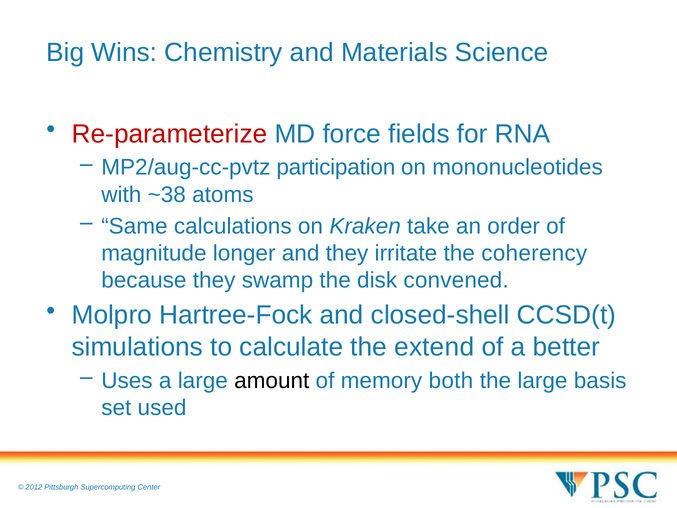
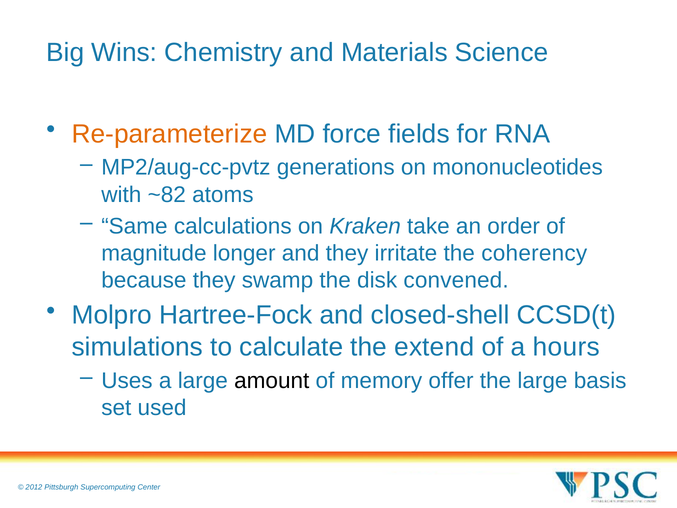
Re-parameterize colour: red -> orange
participation: participation -> generations
~38: ~38 -> ~82
better: better -> hours
both: both -> offer
